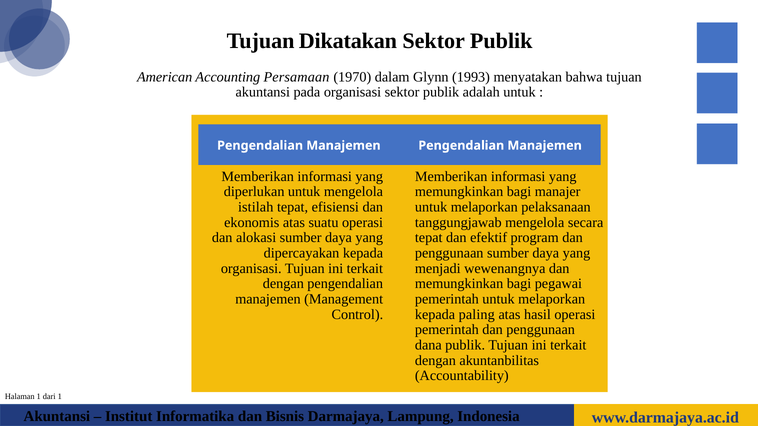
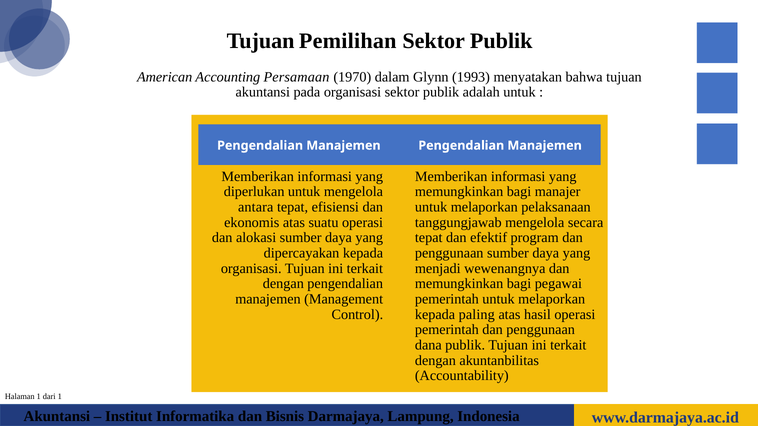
Dikatakan: Dikatakan -> Pemilihan
istilah: istilah -> antara
